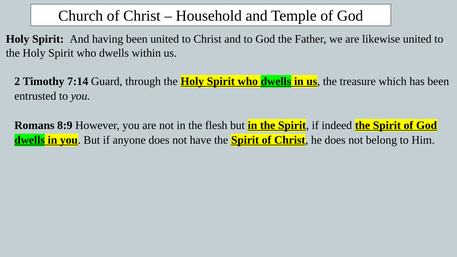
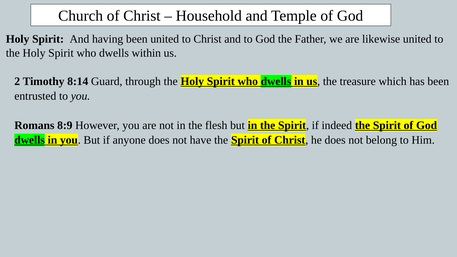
7:14: 7:14 -> 8:14
